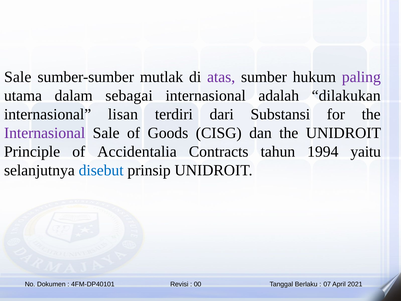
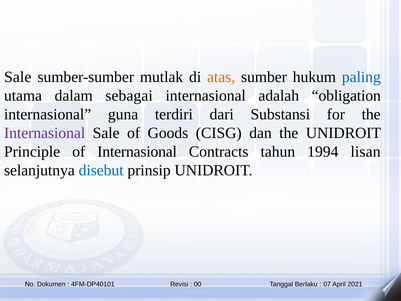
atas colour: purple -> orange
paling colour: purple -> blue
dilakukan: dilakukan -> obligation
lisan: lisan -> guna
of Accidentalia: Accidentalia -> Internasional
yaitu: yaitu -> lisan
